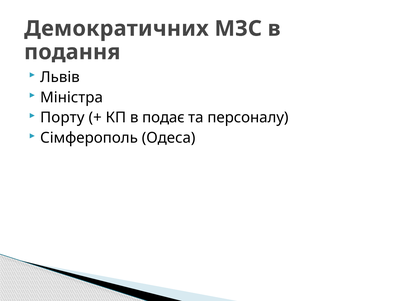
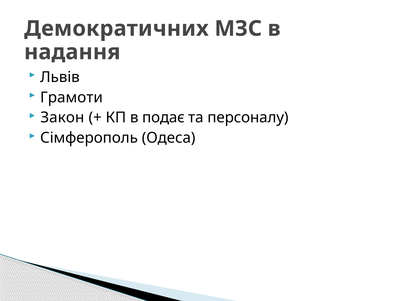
подання: подання -> надання
Міністра: Міністра -> Грамоти
Порту: Порту -> Закон
